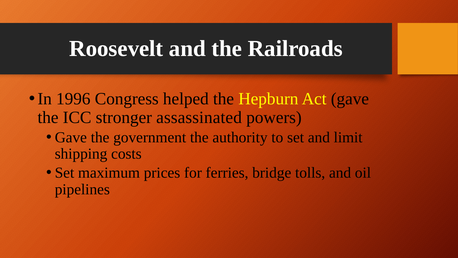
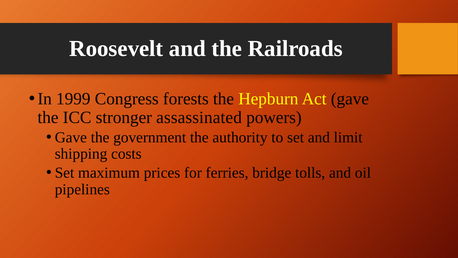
1996: 1996 -> 1999
helped: helped -> forests
